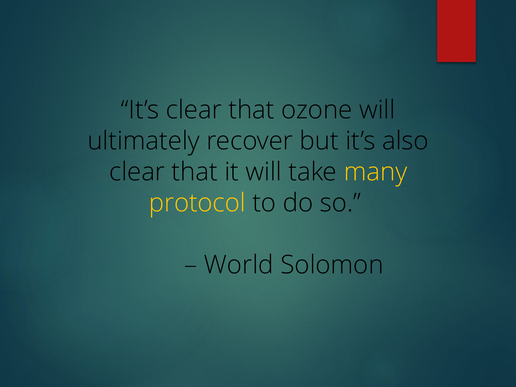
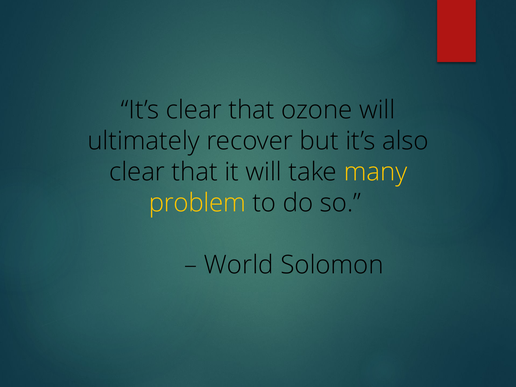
protocol: protocol -> problem
